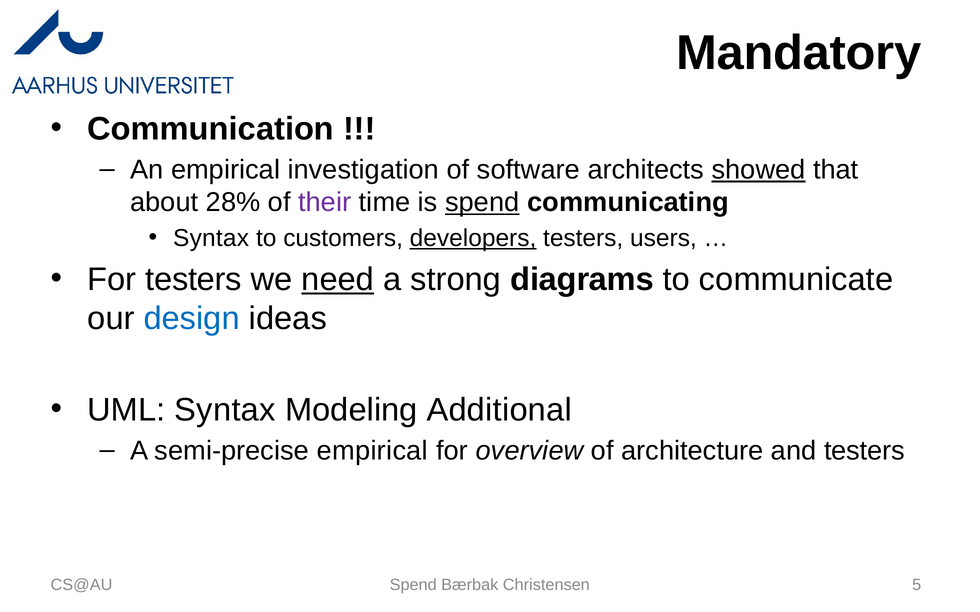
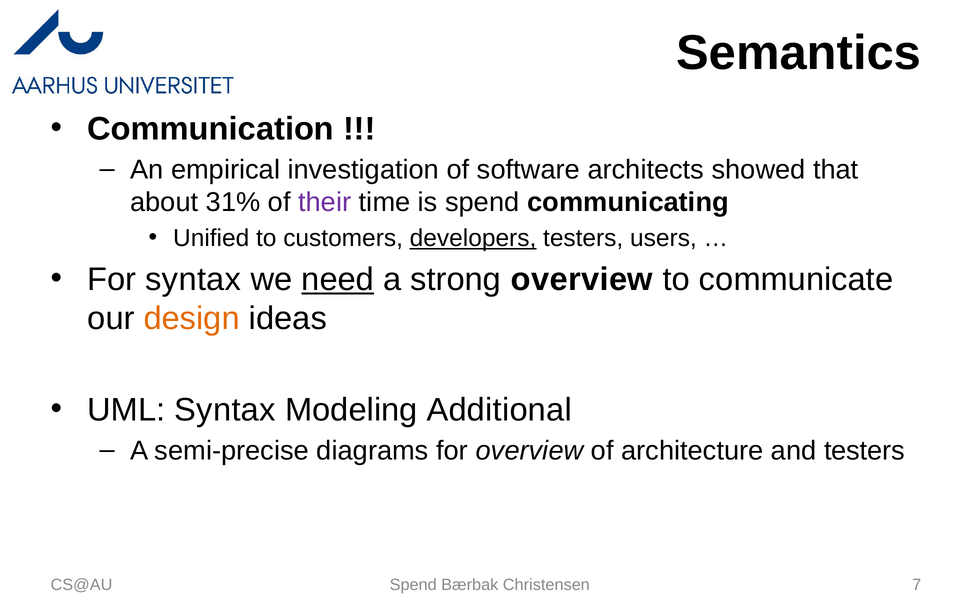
Mandatory: Mandatory -> Semantics
showed underline: present -> none
28%: 28% -> 31%
spend at (482, 203) underline: present -> none
Syntax at (211, 238): Syntax -> Unified
For testers: testers -> syntax
strong diagrams: diagrams -> overview
design colour: blue -> orange
semi-precise empirical: empirical -> diagrams
5: 5 -> 7
